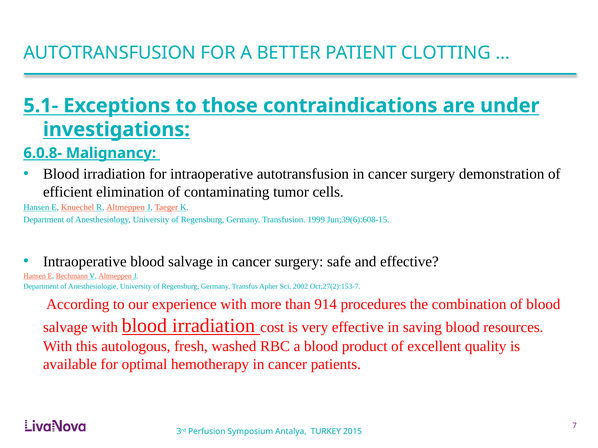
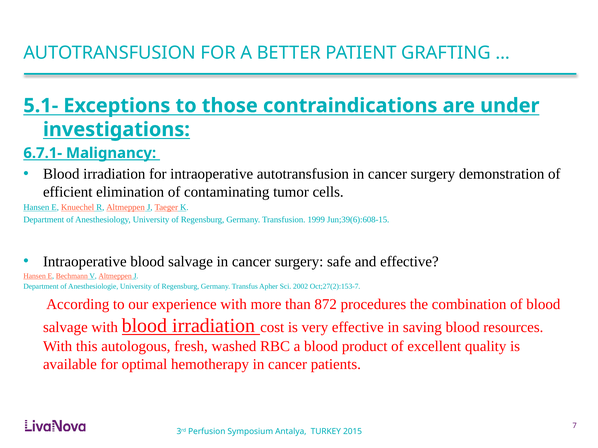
CLOTTING: CLOTTING -> GRAFTING
6.0.8-: 6.0.8- -> 6.7.1-
914: 914 -> 872
